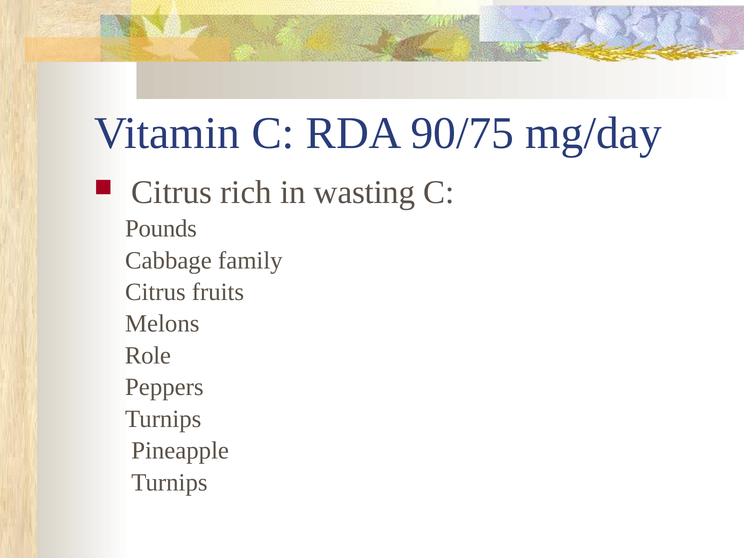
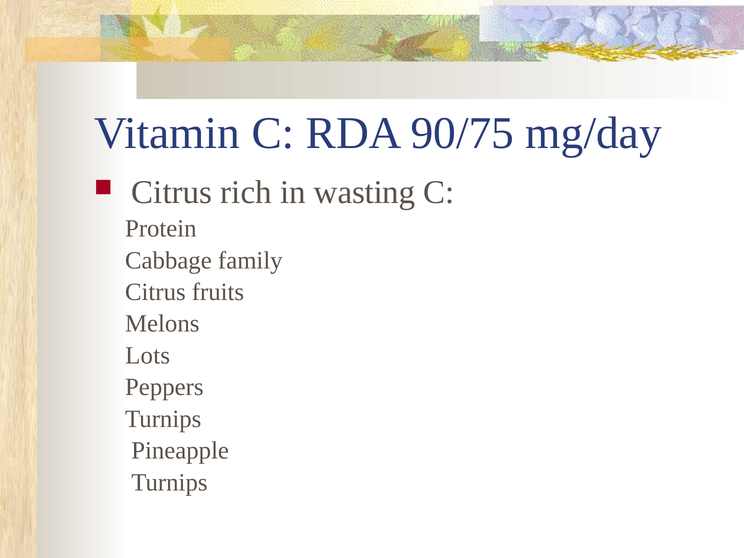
Pounds: Pounds -> Protein
Role: Role -> Lots
